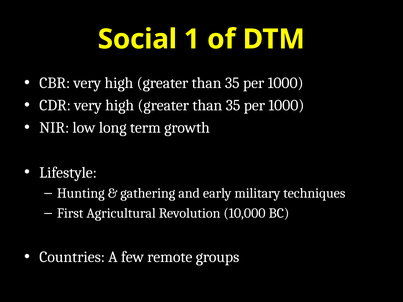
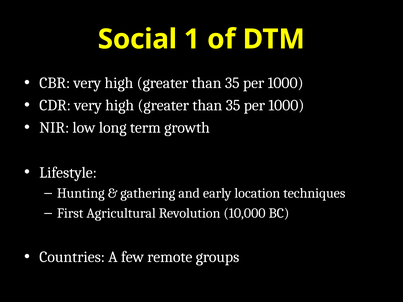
military: military -> location
